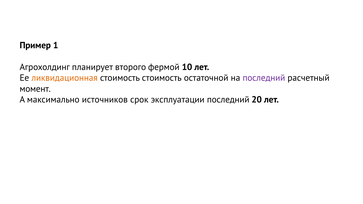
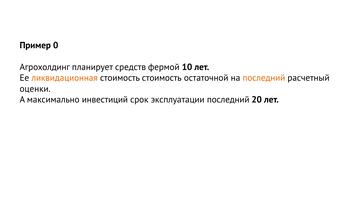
1: 1 -> 0
второго: второго -> средств
последний at (264, 78) colour: purple -> orange
момент: момент -> оценки
источников: источников -> инвестиций
